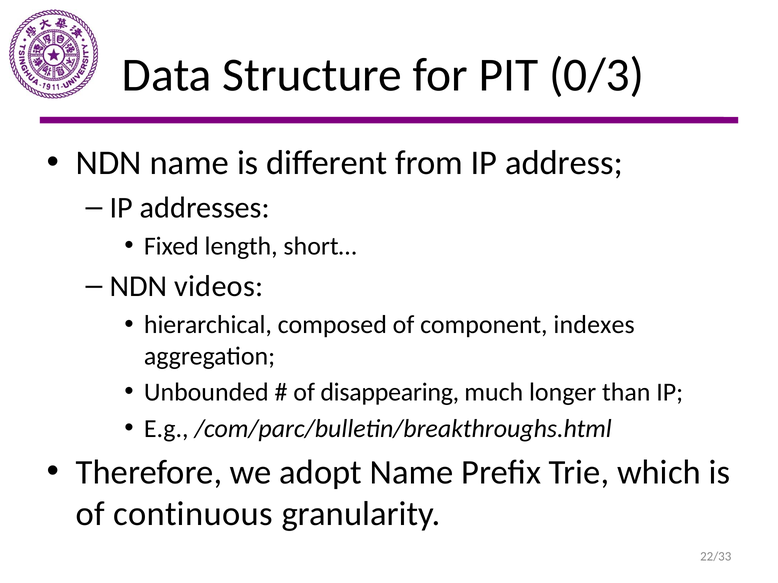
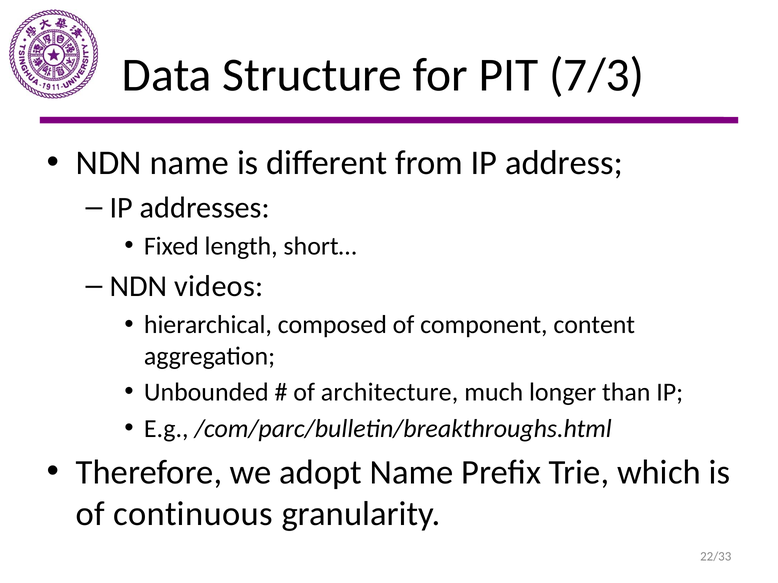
0/3: 0/3 -> 7/3
indexes: indexes -> content
disappearing: disappearing -> architecture
